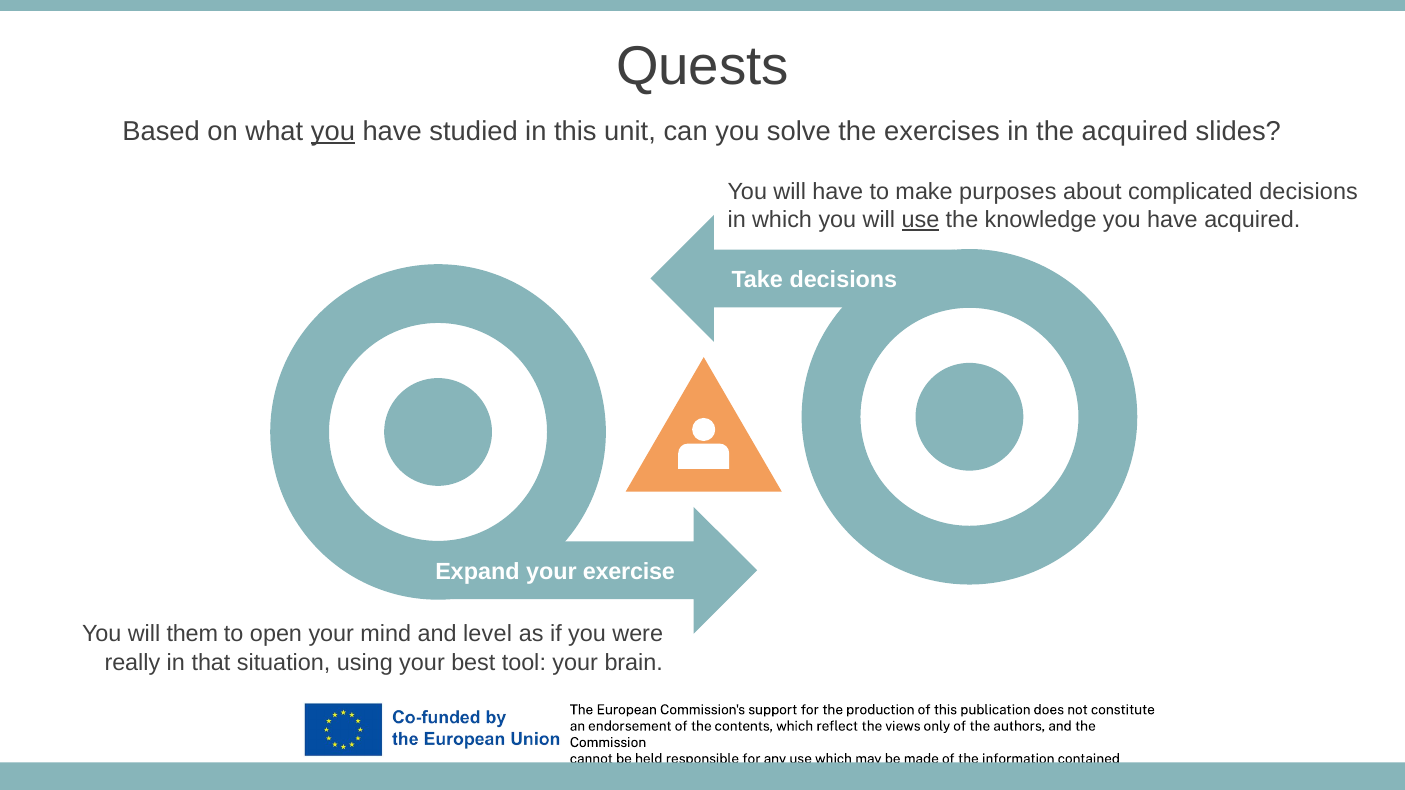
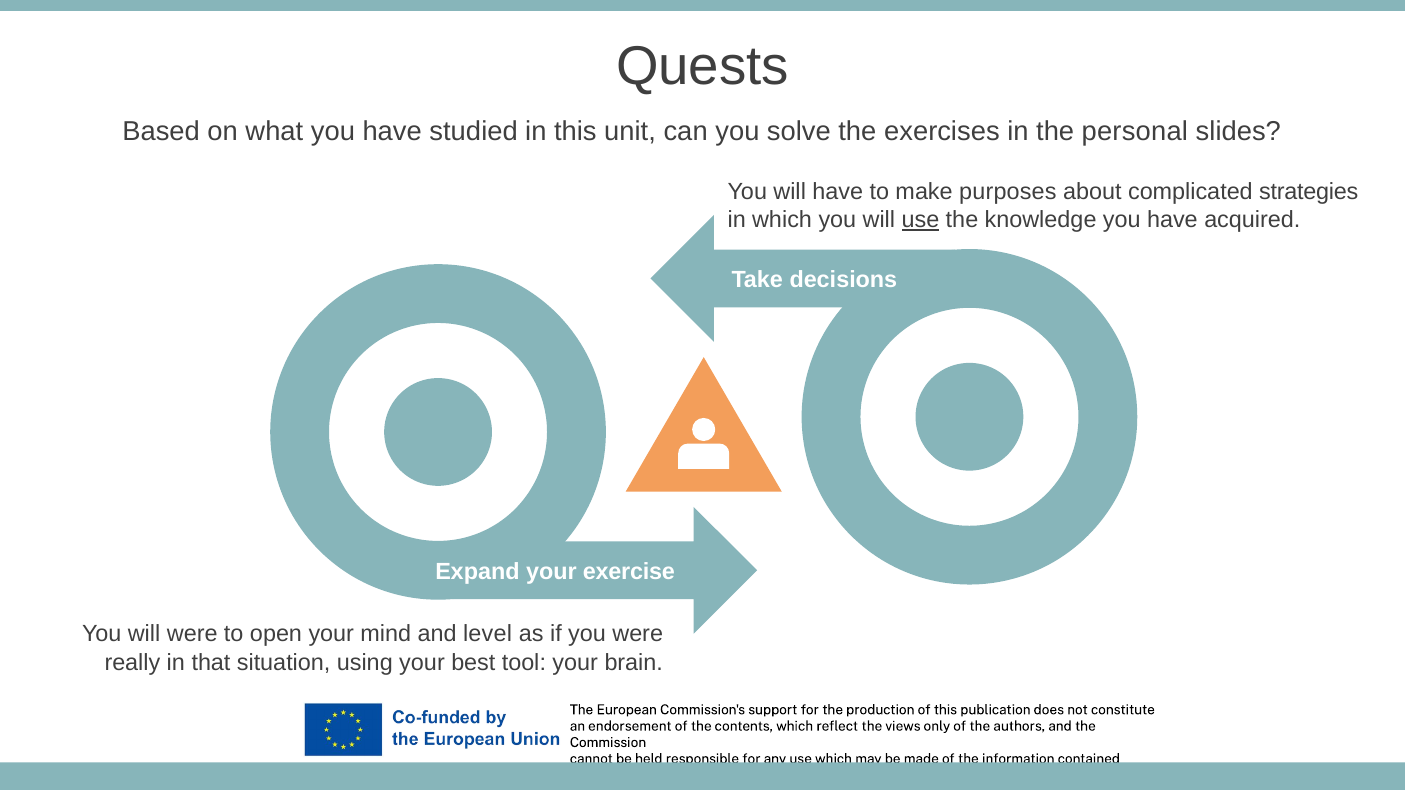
you at (333, 131) underline: present -> none
the acquired: acquired -> personal
complicated decisions: decisions -> strategies
will them: them -> were
